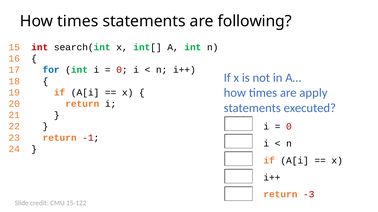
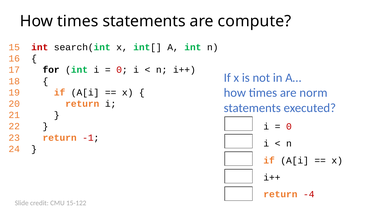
following: following -> compute
for colour: blue -> black
apply: apply -> norm
-3: -3 -> -4
